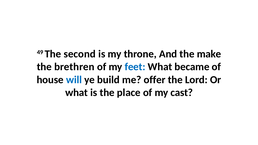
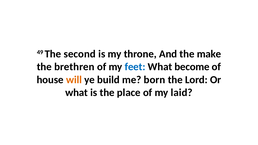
became: became -> become
will colour: blue -> orange
offer: offer -> born
cast: cast -> laid
